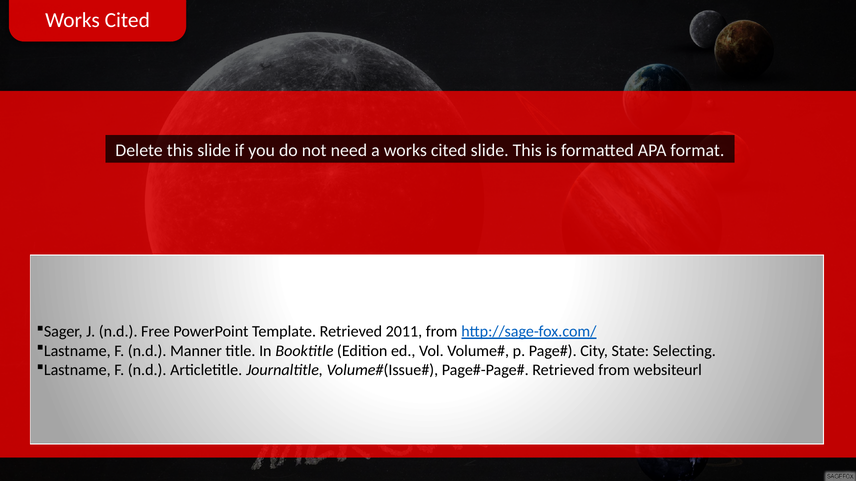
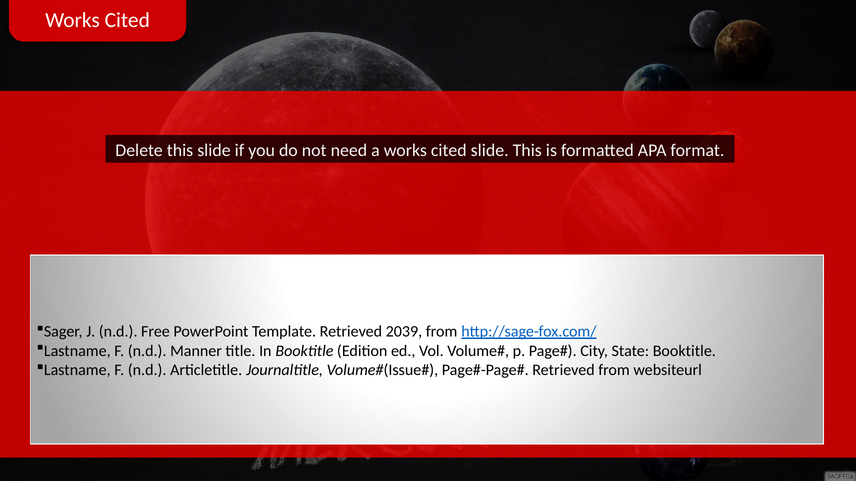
2011: 2011 -> 2039
State Selecting: Selecting -> Booktitle
